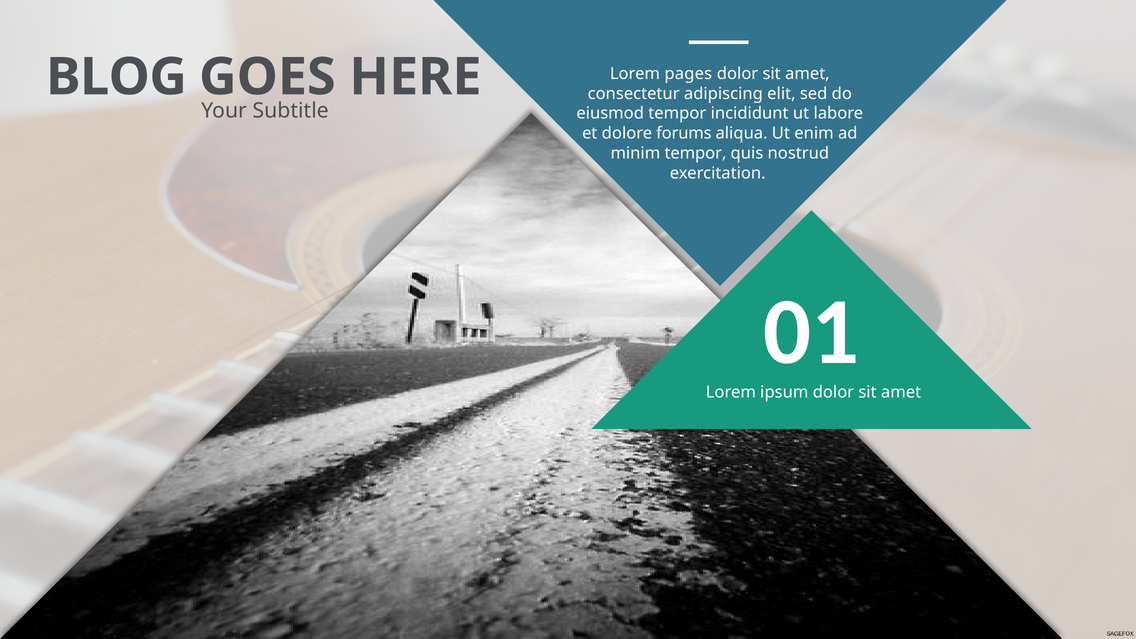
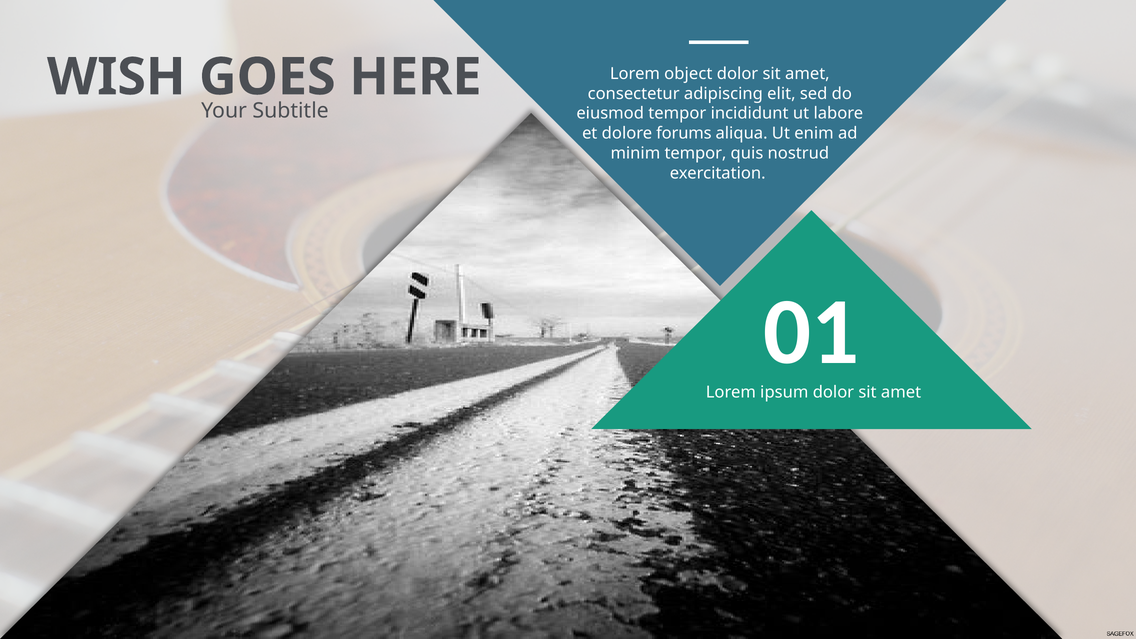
BLOG: BLOG -> WISH
pages: pages -> object
